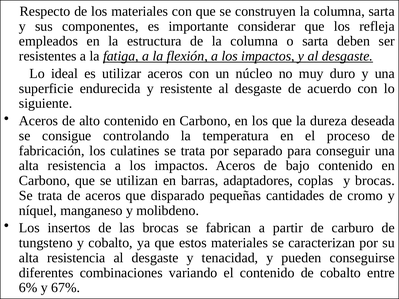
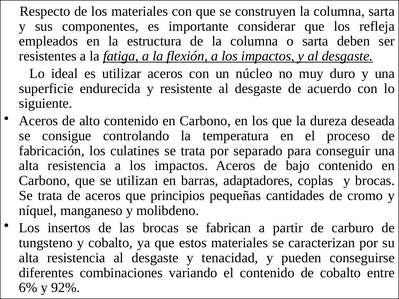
disparado: disparado -> principios
67%: 67% -> 92%
